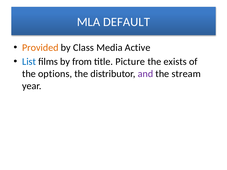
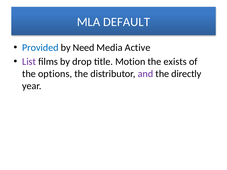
Provided colour: orange -> blue
Class: Class -> Need
List colour: blue -> purple
from: from -> drop
Picture: Picture -> Motion
stream: stream -> directly
